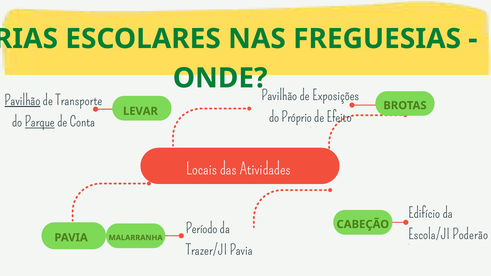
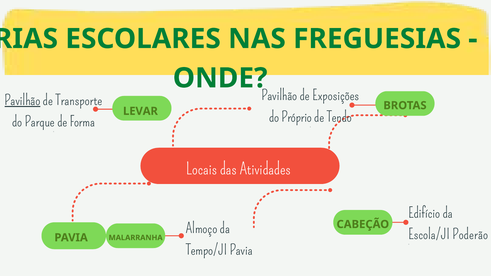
Efeito: Efeito -> Tendo
Parque underline: present -> none
Conta: Conta -> Forma
Período: Período -> Almoço
Trazer/JI: Trazer/JI -> Tempo/JI
